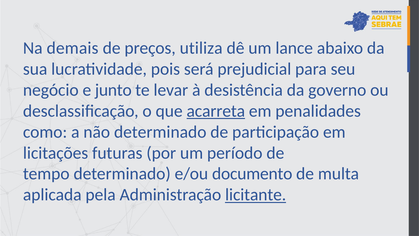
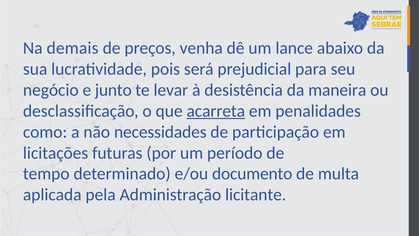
utiliza: utiliza -> venha
governo: governo -> maneira
não determinado: determinado -> necessidades
licitante underline: present -> none
